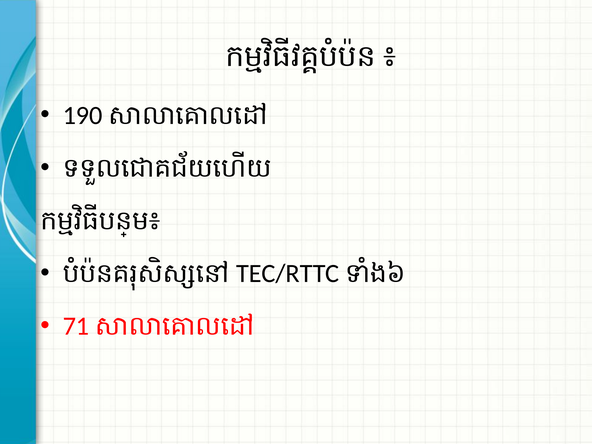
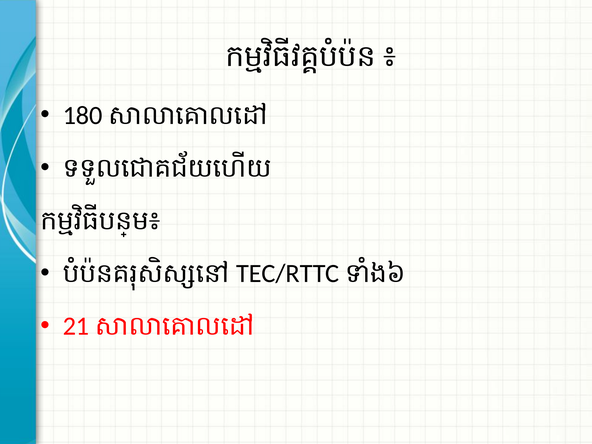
190: 190 -> 180
71: 71 -> 21
